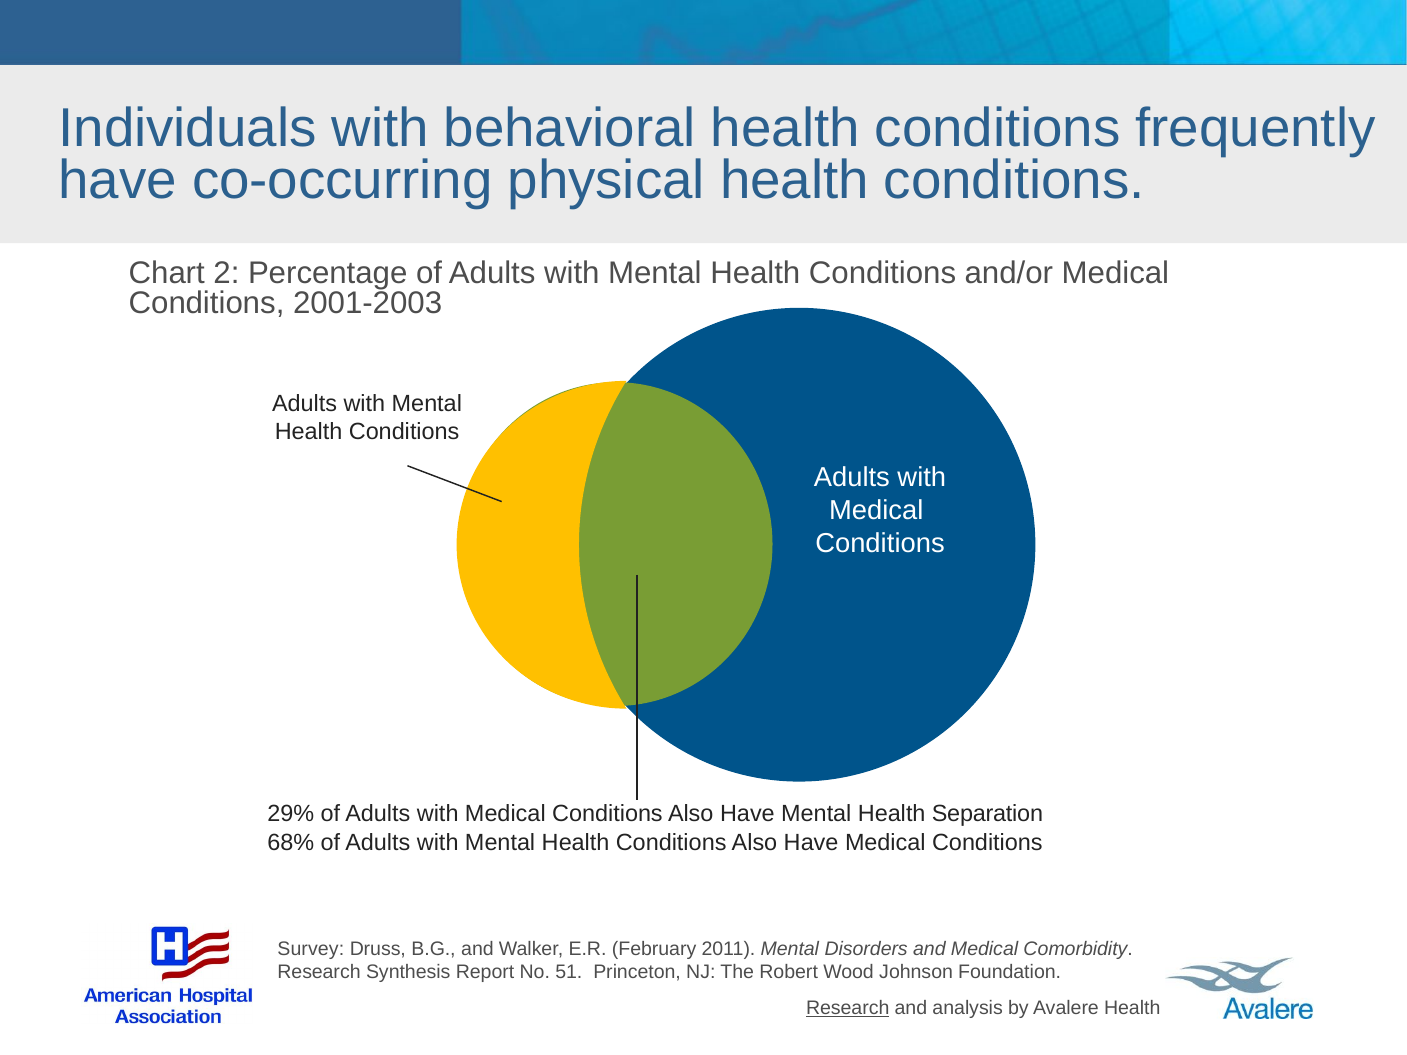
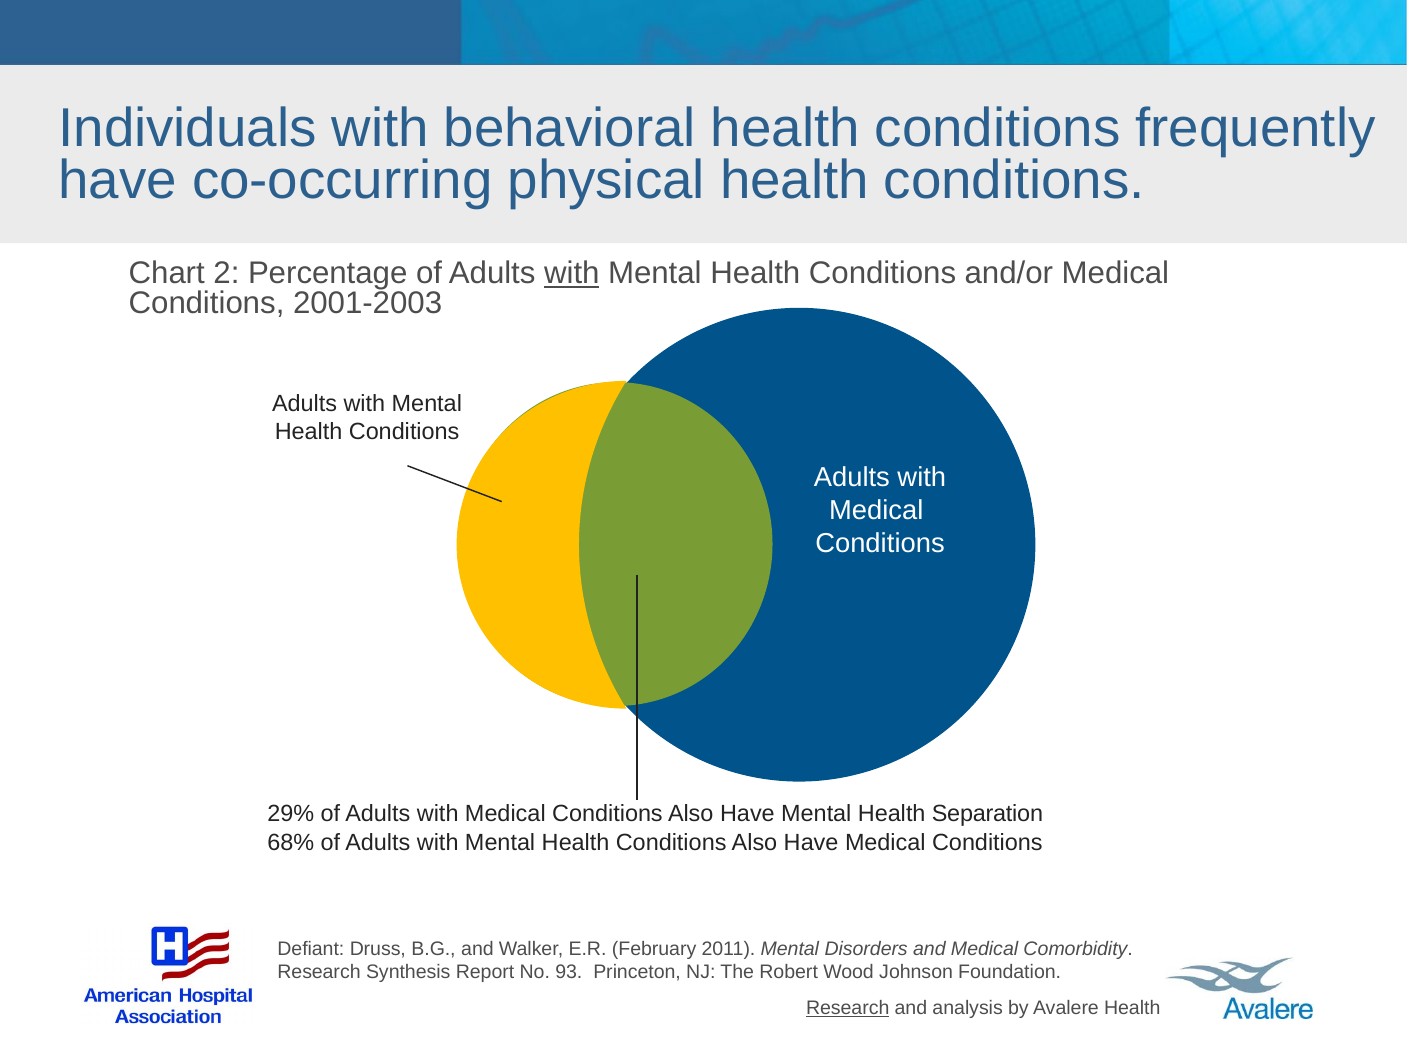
with at (572, 274) underline: none -> present
Survey: Survey -> Defiant
51: 51 -> 93
